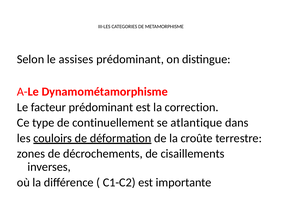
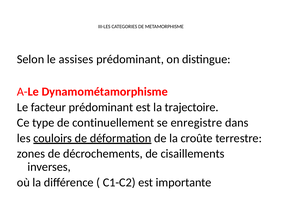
correction: correction -> trajectoire
atlantique: atlantique -> enregistre
